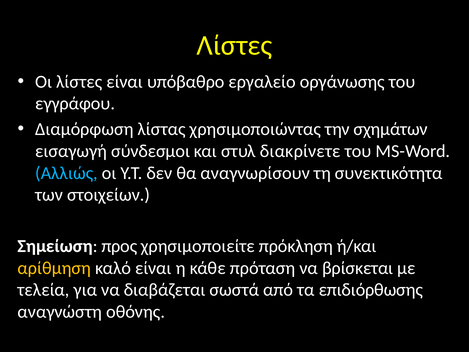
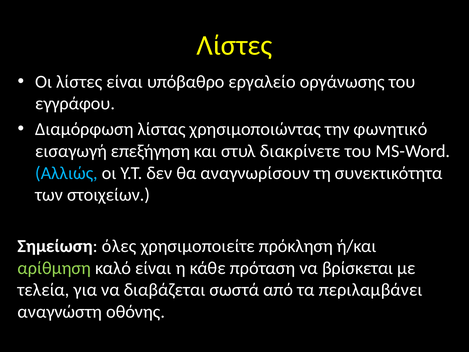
σχημάτων: σχημάτων -> φωνητικό
σύνδεσμοι: σύνδεσμοι -> επεξήγηση
προς: προς -> όλες
αρίθμηση colour: yellow -> light green
επιδιόρθωσης: επιδιόρθωσης -> περιλαμβάνει
